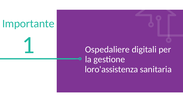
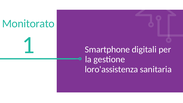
Importante: Importante -> Monitorato
Ospedaliere: Ospedaliere -> Smartphone
